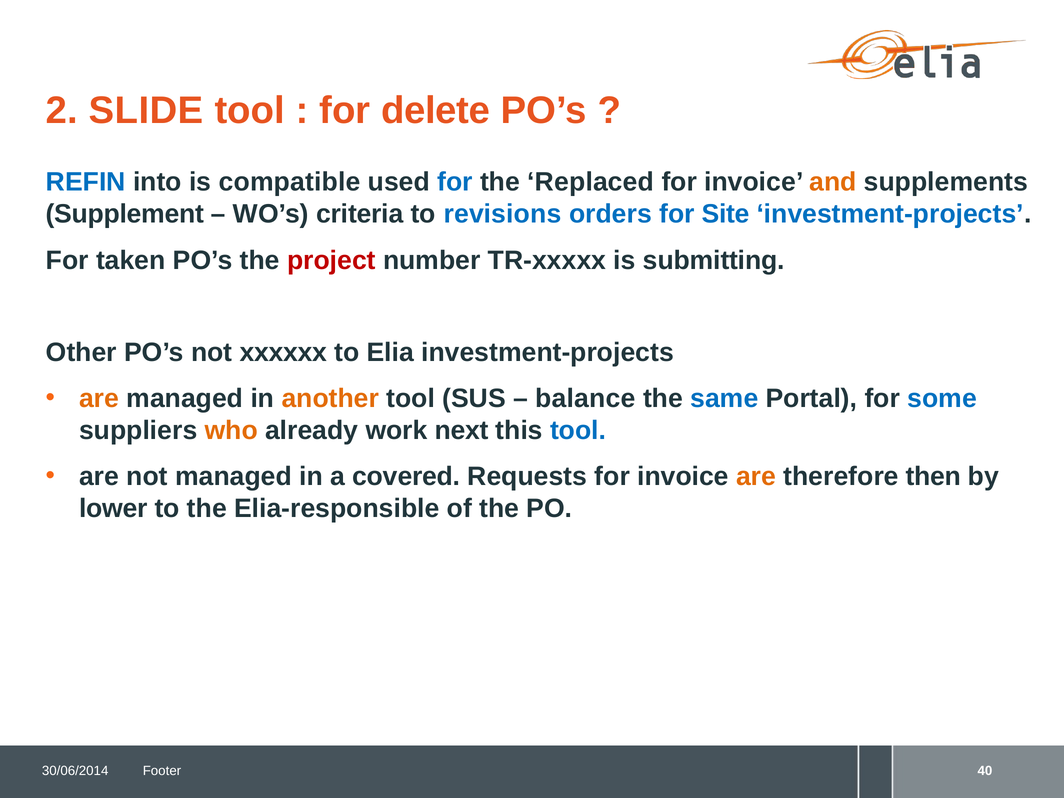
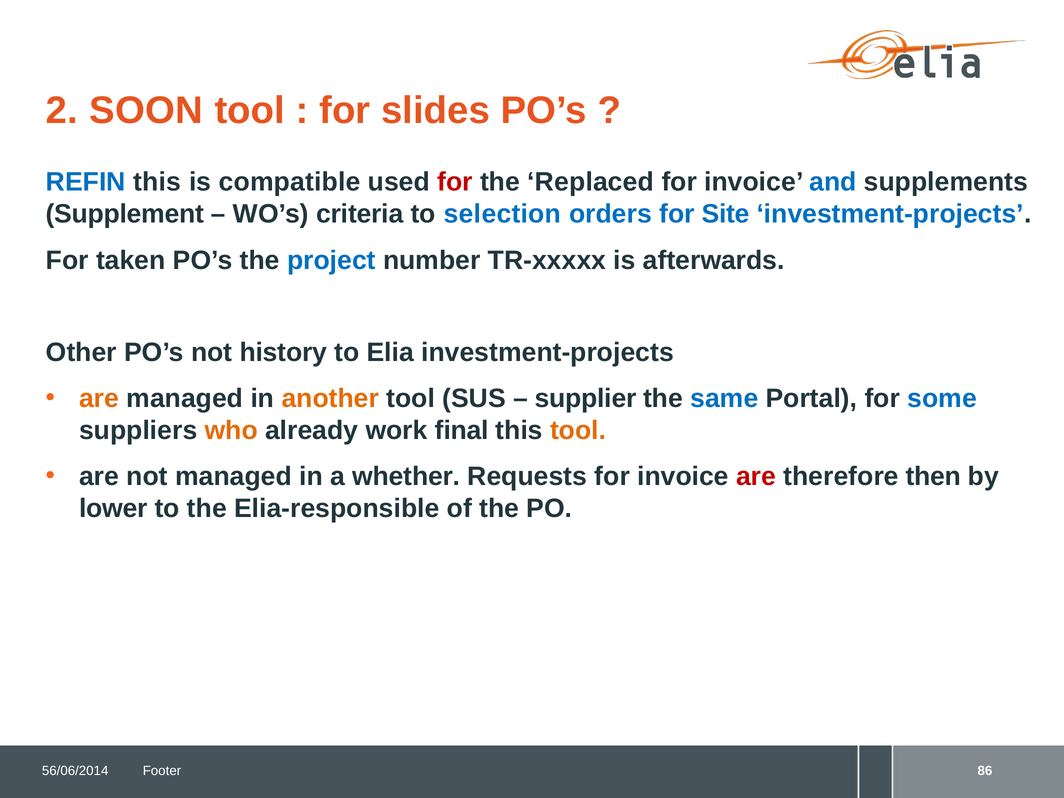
SLIDE: SLIDE -> SOON
delete: delete -> slides
REFIN into: into -> this
for at (455, 182) colour: blue -> red
and colour: orange -> blue
revisions: revisions -> selection
project colour: red -> blue
submitting: submitting -> afterwards
xxxxxx: xxxxxx -> history
balance: balance -> supplier
next: next -> final
tool at (578, 431) colour: blue -> orange
covered: covered -> whether
are at (756, 477) colour: orange -> red
30/06/2014: 30/06/2014 -> 56/06/2014
40: 40 -> 86
